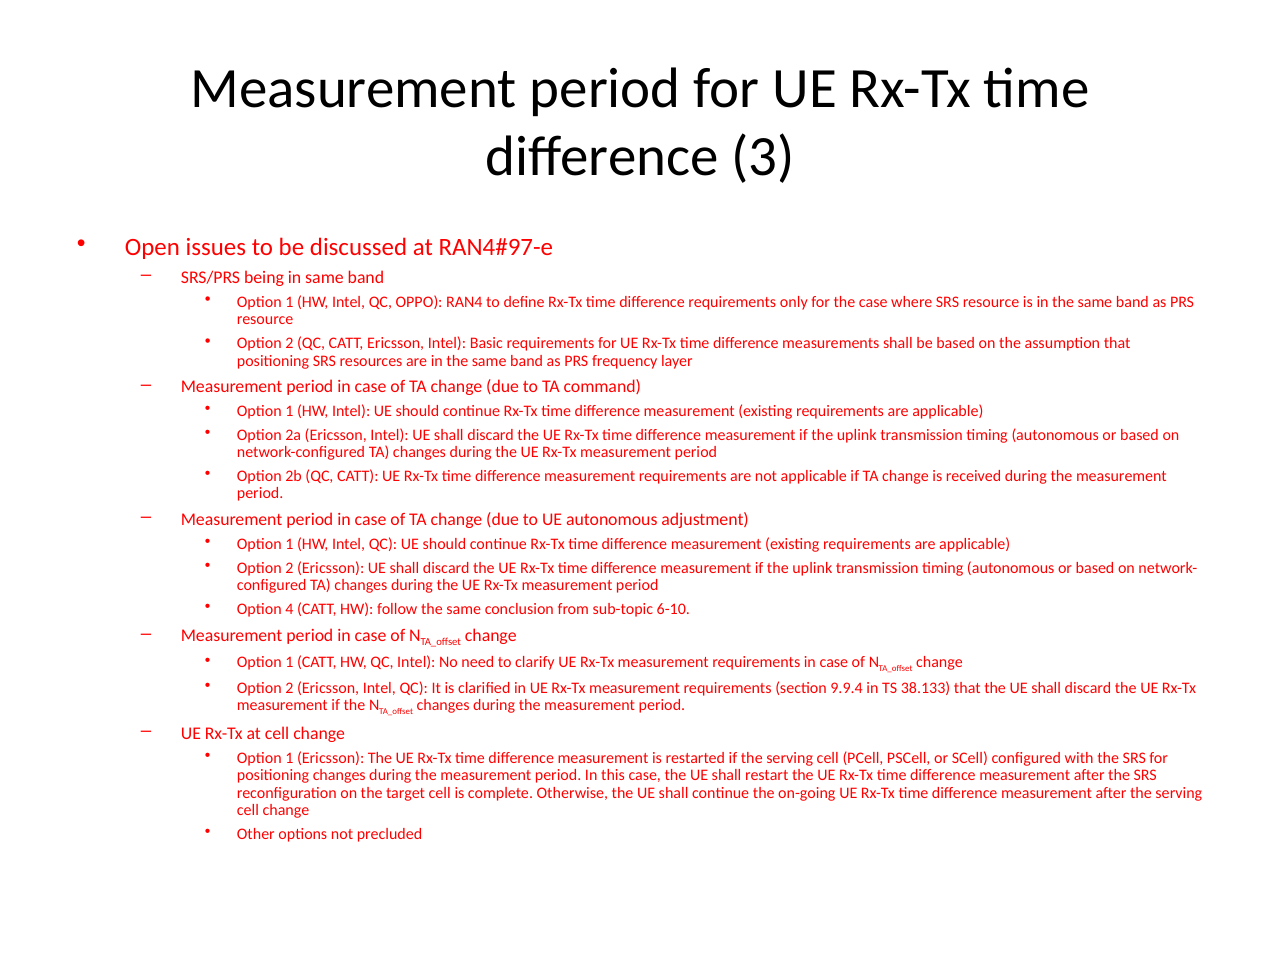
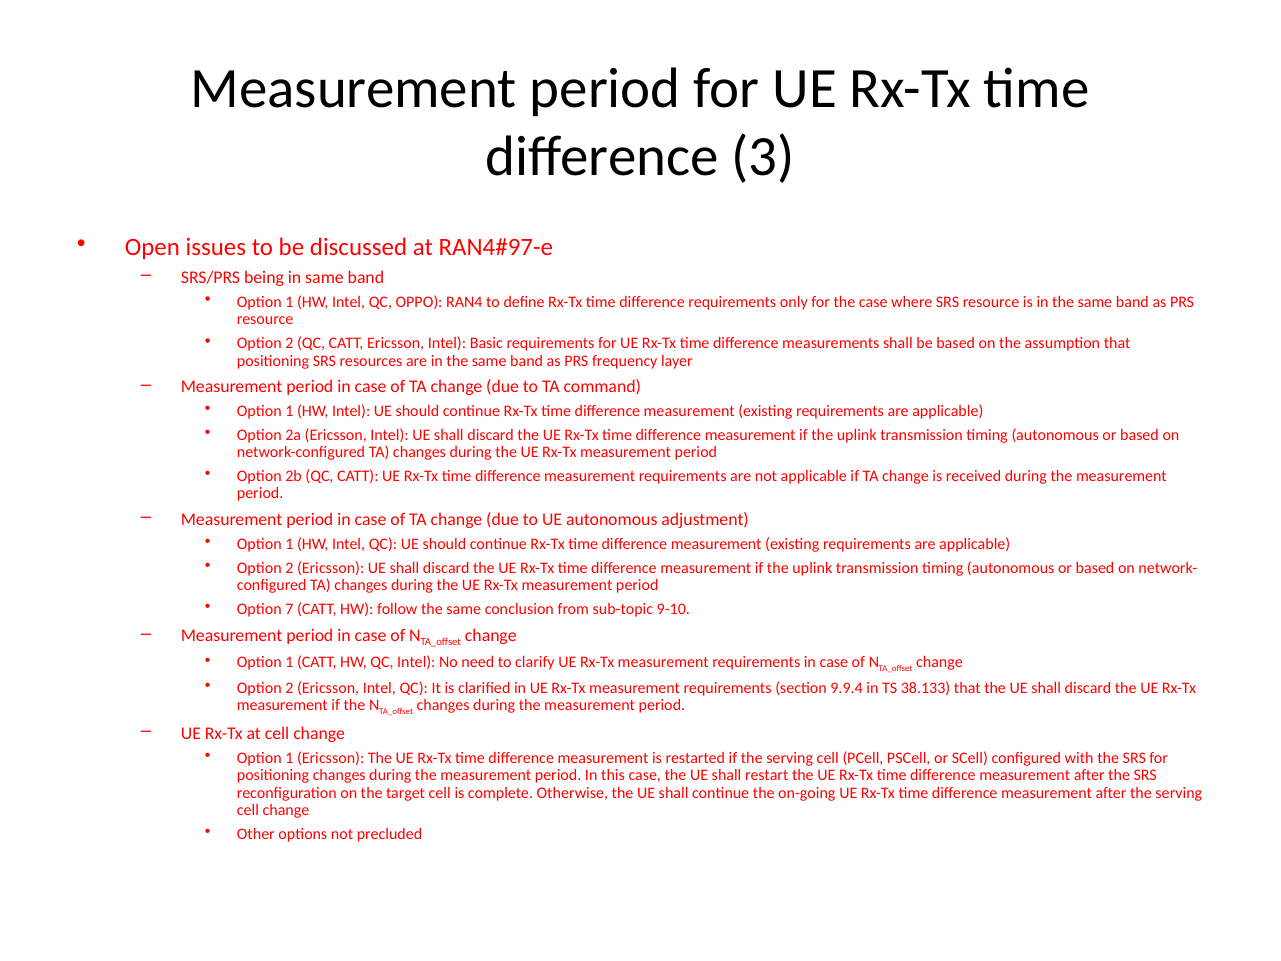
4: 4 -> 7
6-10: 6-10 -> 9-10
